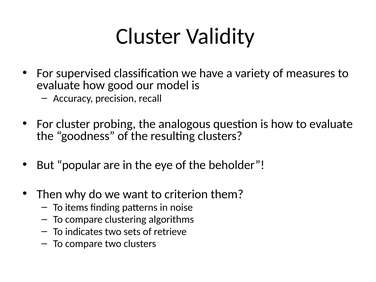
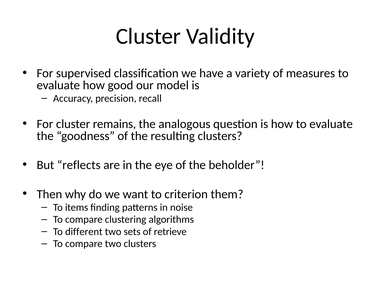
probing: probing -> remains
popular: popular -> reflects
indicates: indicates -> different
